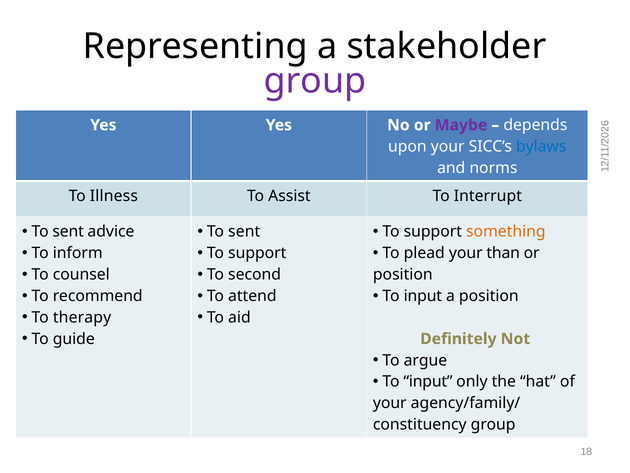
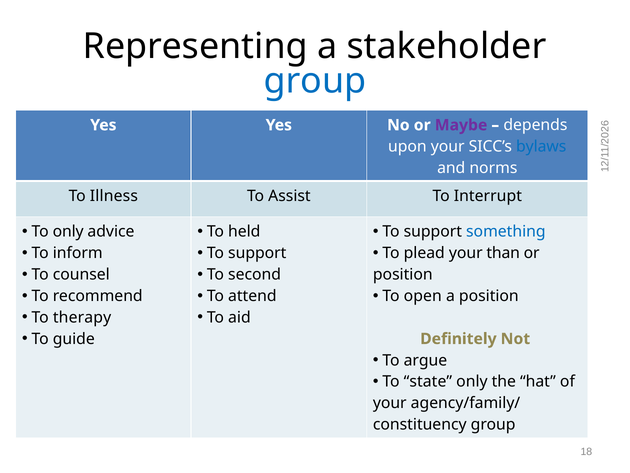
group at (315, 81) colour: purple -> blue
sent at (68, 231): sent -> only
sent at (244, 231): sent -> held
something colour: orange -> blue
input at (423, 296): input -> open
input at (428, 381): input -> state
